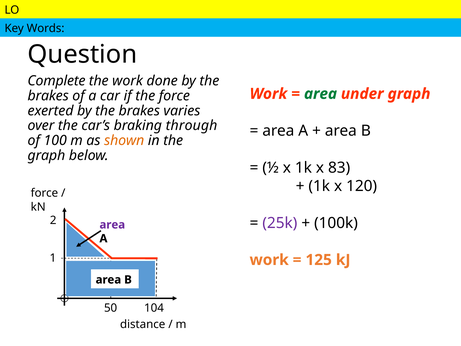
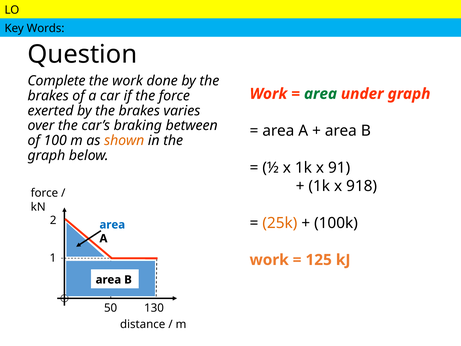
through: through -> between
83: 83 -> 91
120: 120 -> 918
25k colour: purple -> orange
area at (112, 225) colour: purple -> blue
104: 104 -> 130
